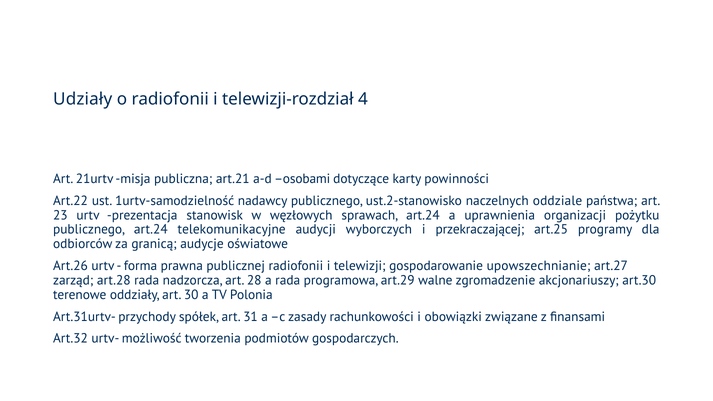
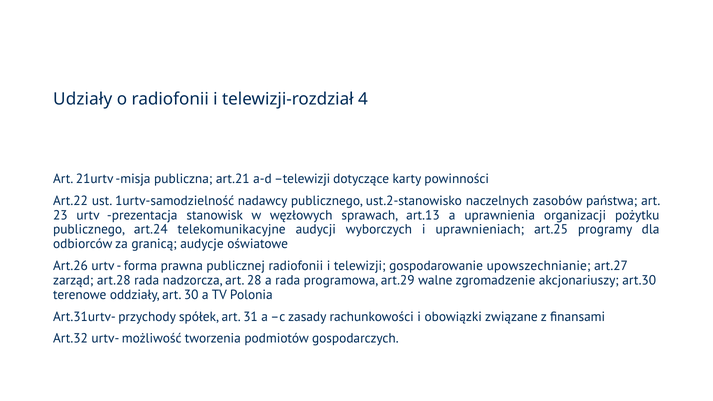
a-d osobami: osobami -> telewizji
oddziale: oddziale -> zasobów
sprawach art.24: art.24 -> art.13
przekraczającej: przekraczającej -> uprawnieniach
